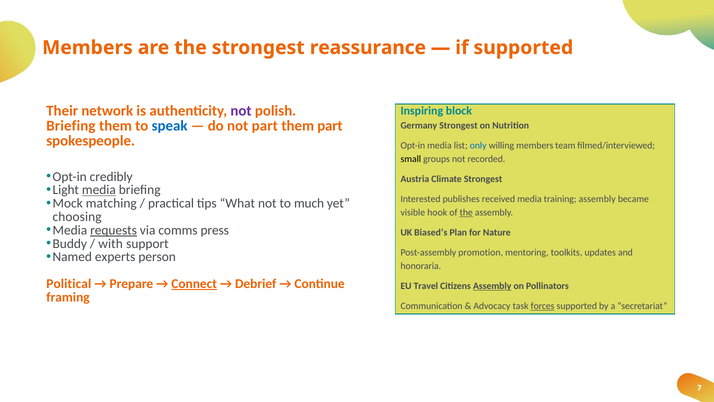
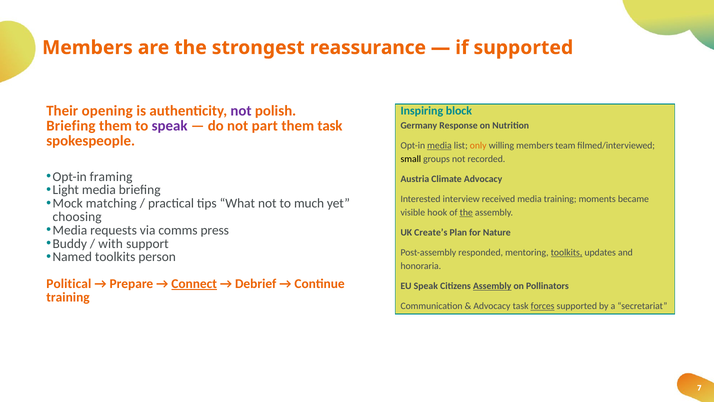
network: network -> opening
speak at (170, 126) colour: blue -> purple
them part: part -> task
Germany Strongest: Strongest -> Response
media at (439, 145) underline: none -> present
only colour: blue -> orange
credibly: credibly -> framing
Climate Strongest: Strongest -> Advocacy
media at (99, 190) underline: present -> none
publishes: publishes -> interview
training assembly: assembly -> moments
requests underline: present -> none
Biased’s: Biased’s -> Create’s
promotion: promotion -> responded
toolkits at (567, 252) underline: none -> present
Named experts: experts -> toolkits
EU Travel: Travel -> Speak
framing at (68, 297): framing -> training
